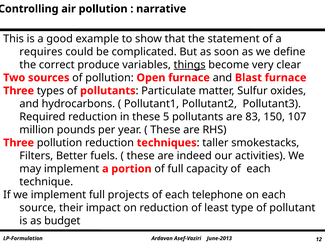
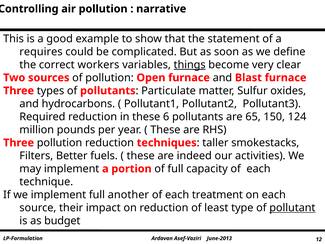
produce: produce -> workers
5: 5 -> 6
83: 83 -> 65
107: 107 -> 124
projects: projects -> another
telephone: telephone -> treatment
pollutant underline: none -> present
